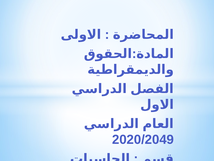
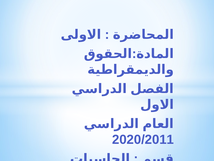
2020/2049: 2020/2049 -> 2020/2011
